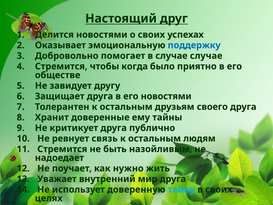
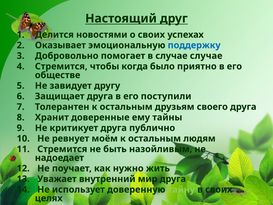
его новостями: новостями -> поступили
связь: связь -> моём
тайну colour: light blue -> light green
